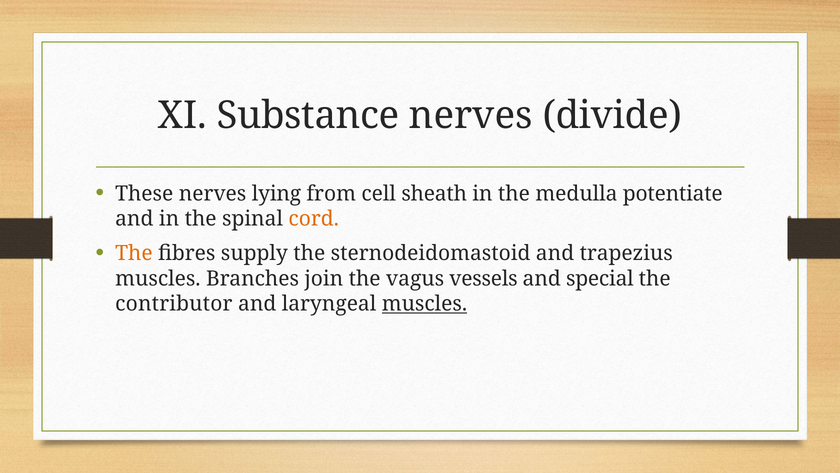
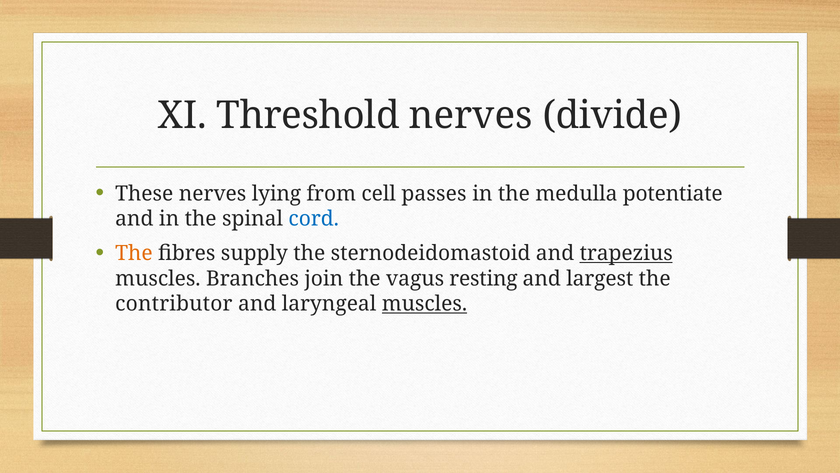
Substance: Substance -> Threshold
sheath: sheath -> passes
cord colour: orange -> blue
trapezius underline: none -> present
vessels: vessels -> resting
special: special -> largest
